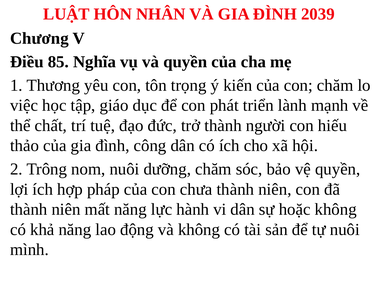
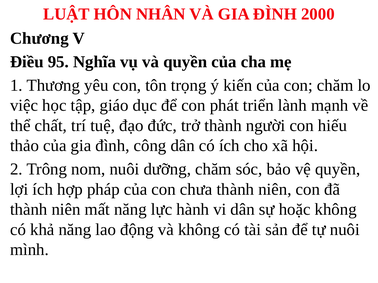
2039: 2039 -> 2000
85: 85 -> 95
